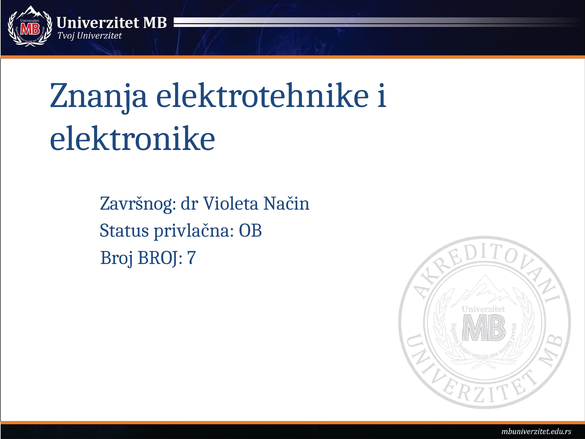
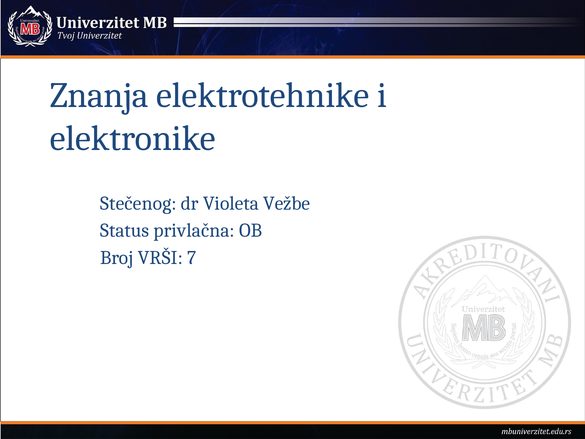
Završnog: Završnog -> Stečenog
Način: Način -> Vežbe
Broj BROJ: BROJ -> VRŠI
